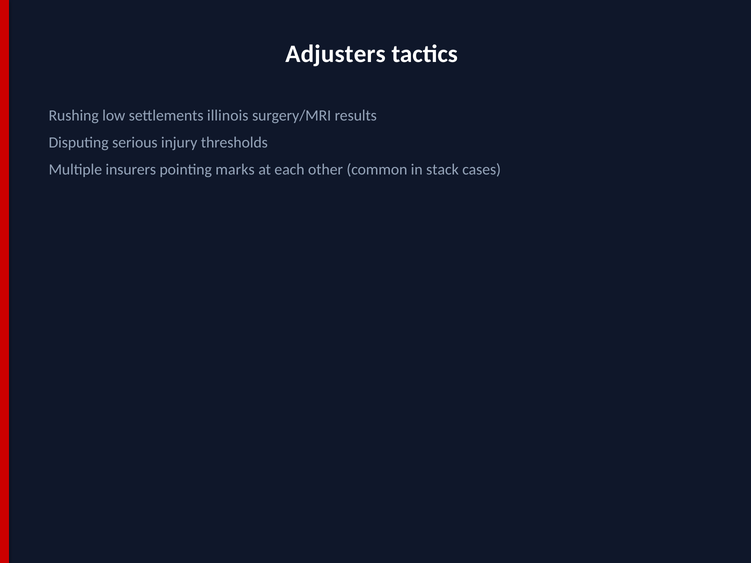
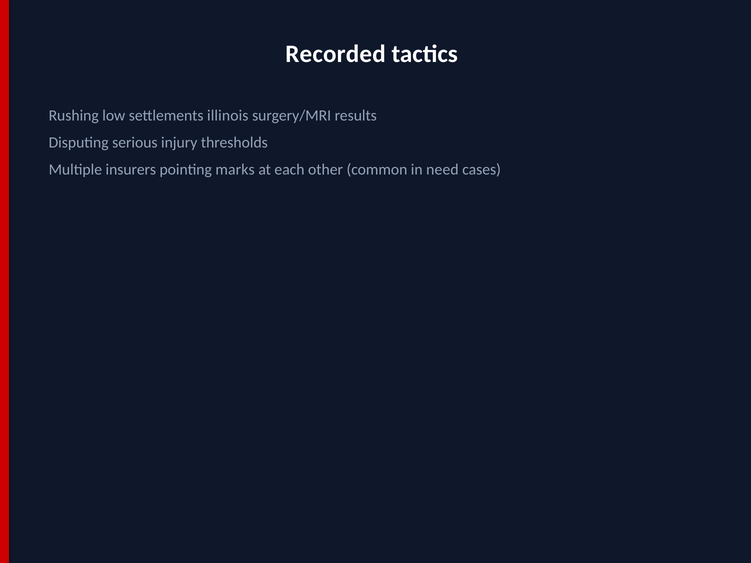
Adjusters: Adjusters -> Recorded
stack: stack -> need
